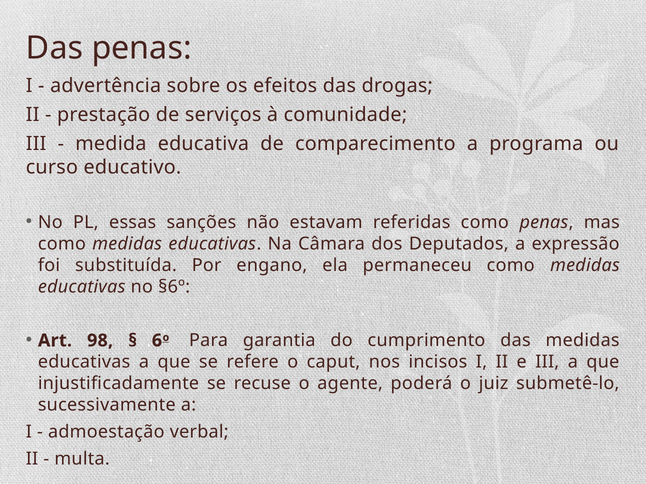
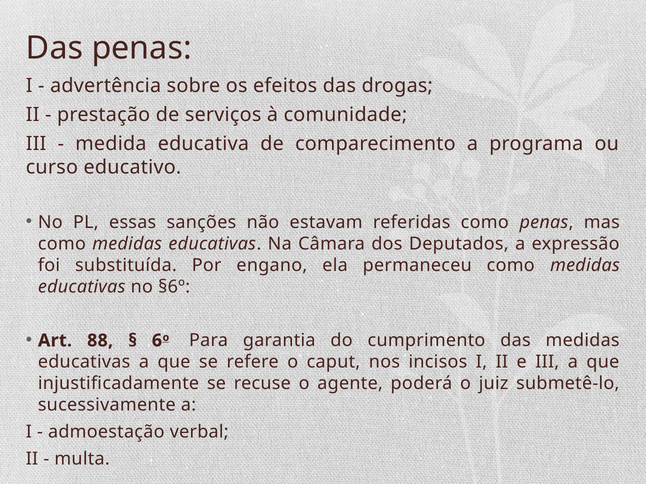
98: 98 -> 88
